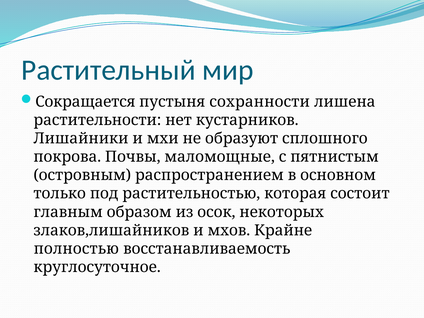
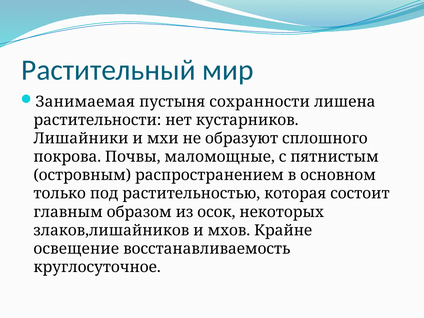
Сокращается: Сокращается -> Занимаемая
полностью: полностью -> освещение
